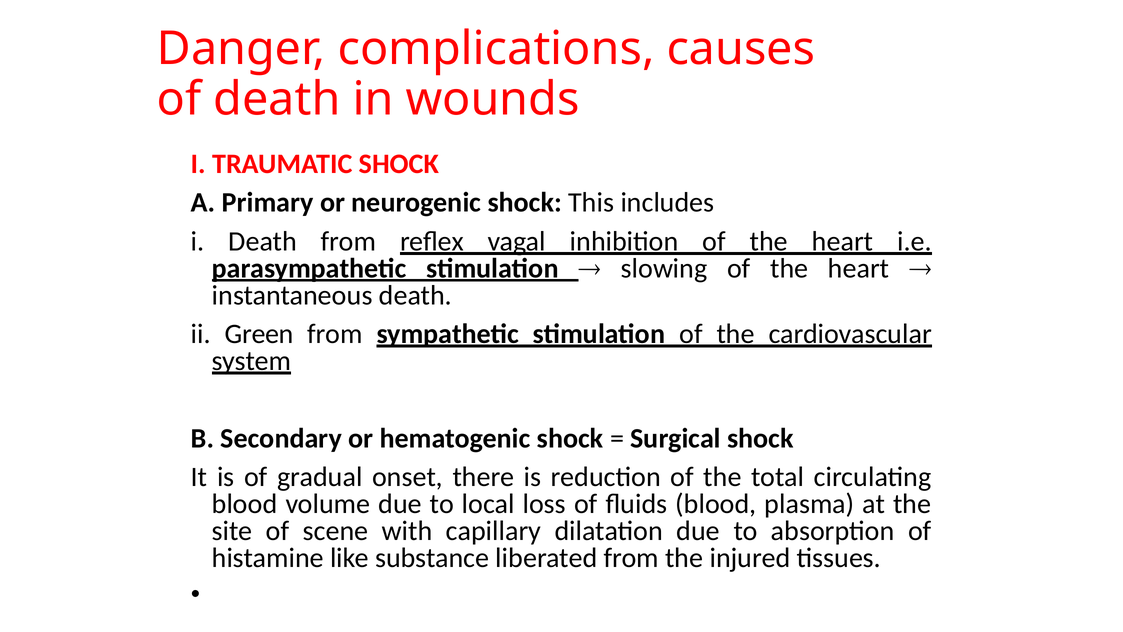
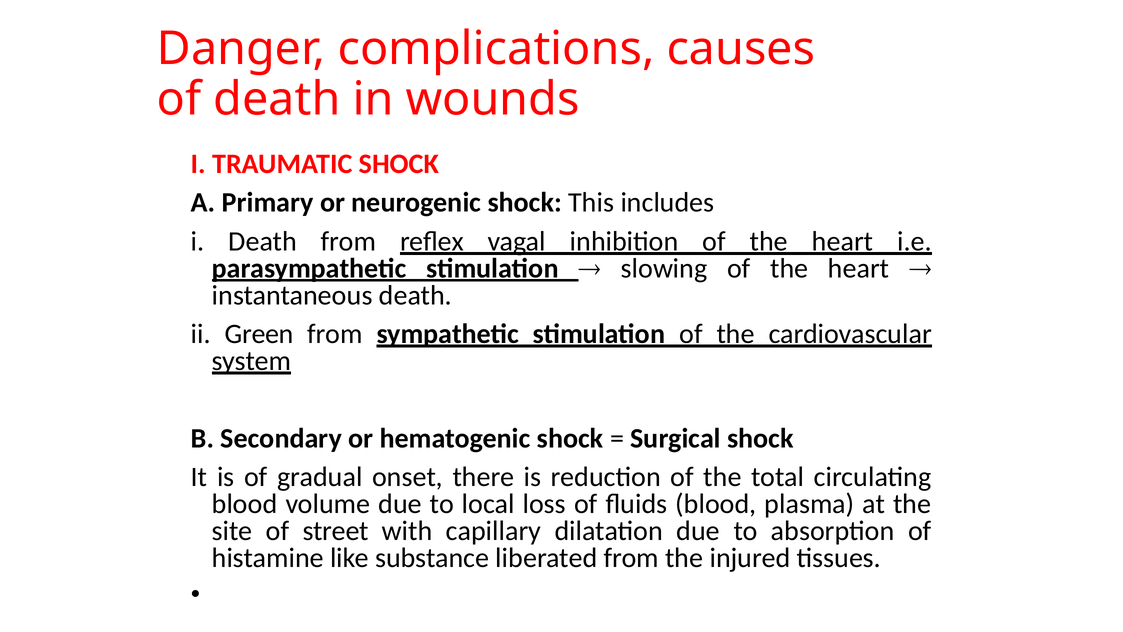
scene: scene -> street
